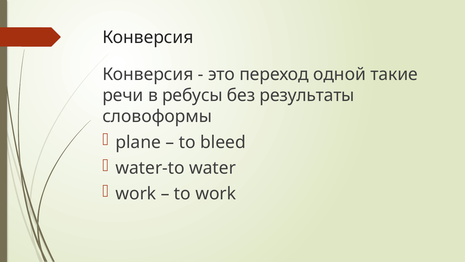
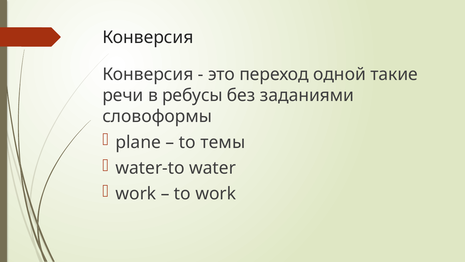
результаты: результаты -> заданиями
bleed: bleed -> темы
